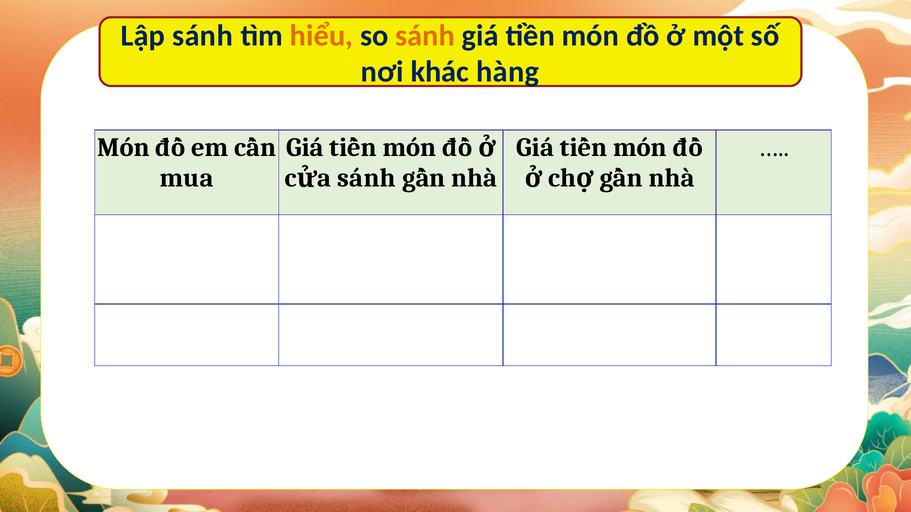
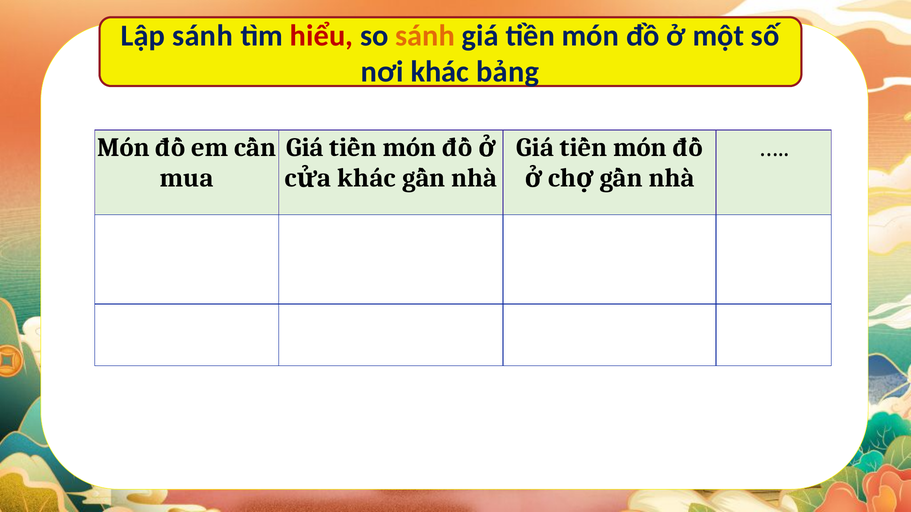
hiểu colour: orange -> red
hàng: hàng -> bảng
sánh at (367, 178): sánh -> khác
